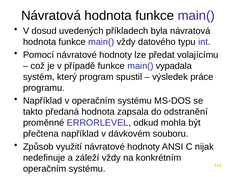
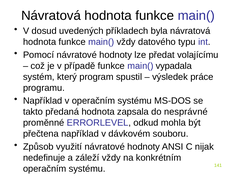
odstranění: odstranění -> nesprávné
